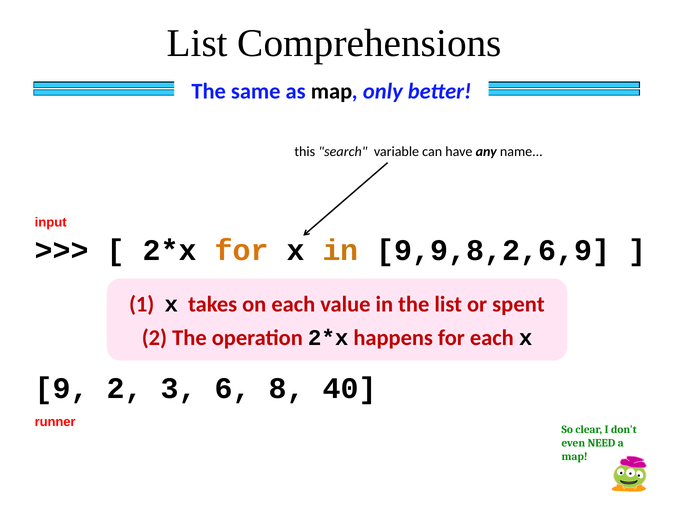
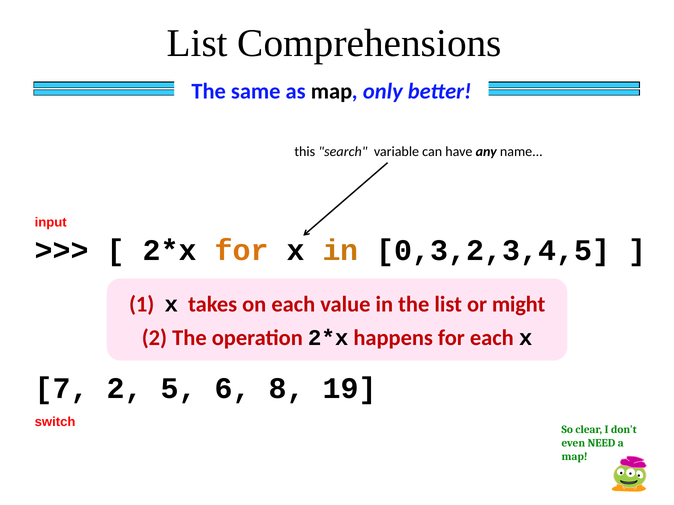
9,9,8,2,6,9: 9,9,8,2,6,9 -> 0,3,2,3,4,5
spent: spent -> might
9: 9 -> 7
3: 3 -> 5
40: 40 -> 19
runner: runner -> switch
